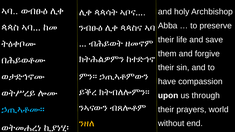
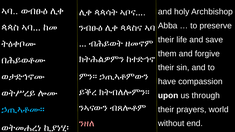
ንዘለ colour: yellow -> pink
